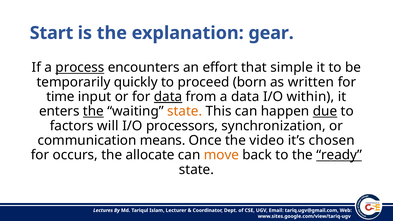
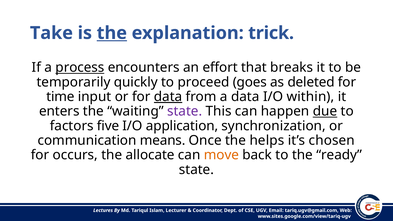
Start: Start -> Take
the at (112, 33) underline: none -> present
gear: gear -> trick
simple: simple -> breaks
born: born -> goes
written: written -> deleted
the at (93, 111) underline: present -> none
state at (185, 111) colour: orange -> purple
will: will -> five
processors: processors -> application
video: video -> helps
ready underline: present -> none
